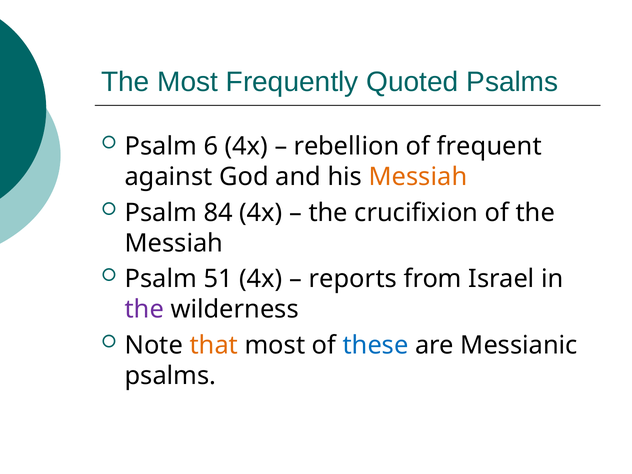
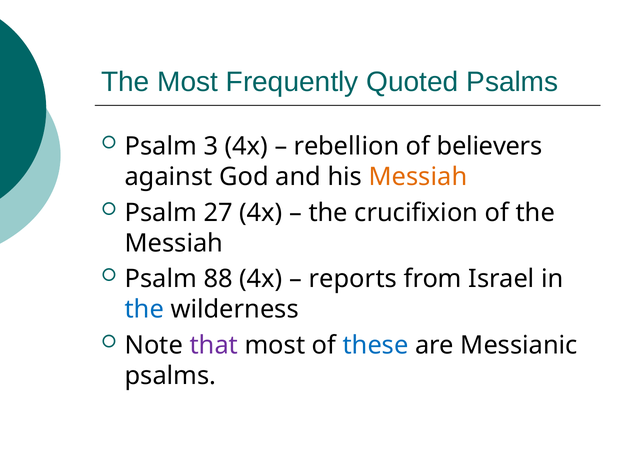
6: 6 -> 3
frequent: frequent -> believers
84: 84 -> 27
51: 51 -> 88
the at (144, 309) colour: purple -> blue
that colour: orange -> purple
